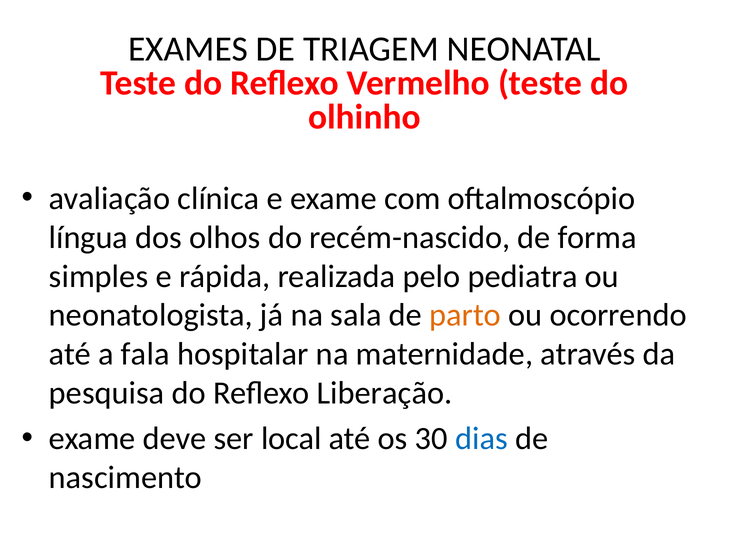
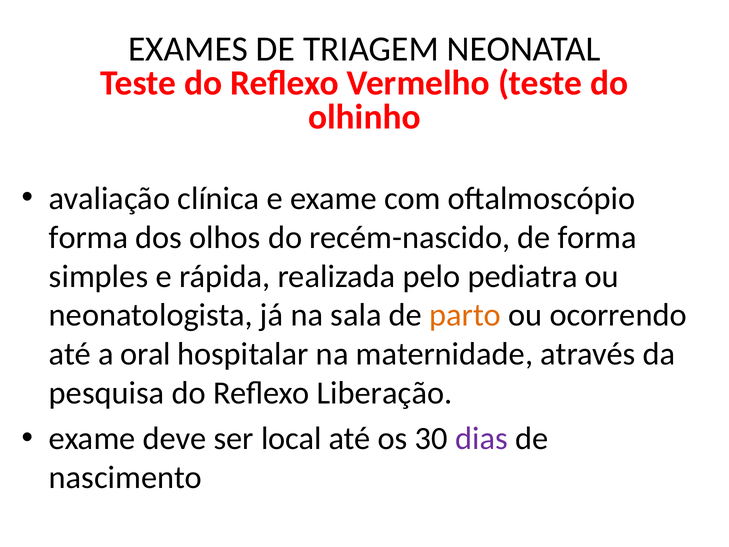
língua at (88, 237): língua -> forma
fala: fala -> oral
dias colour: blue -> purple
